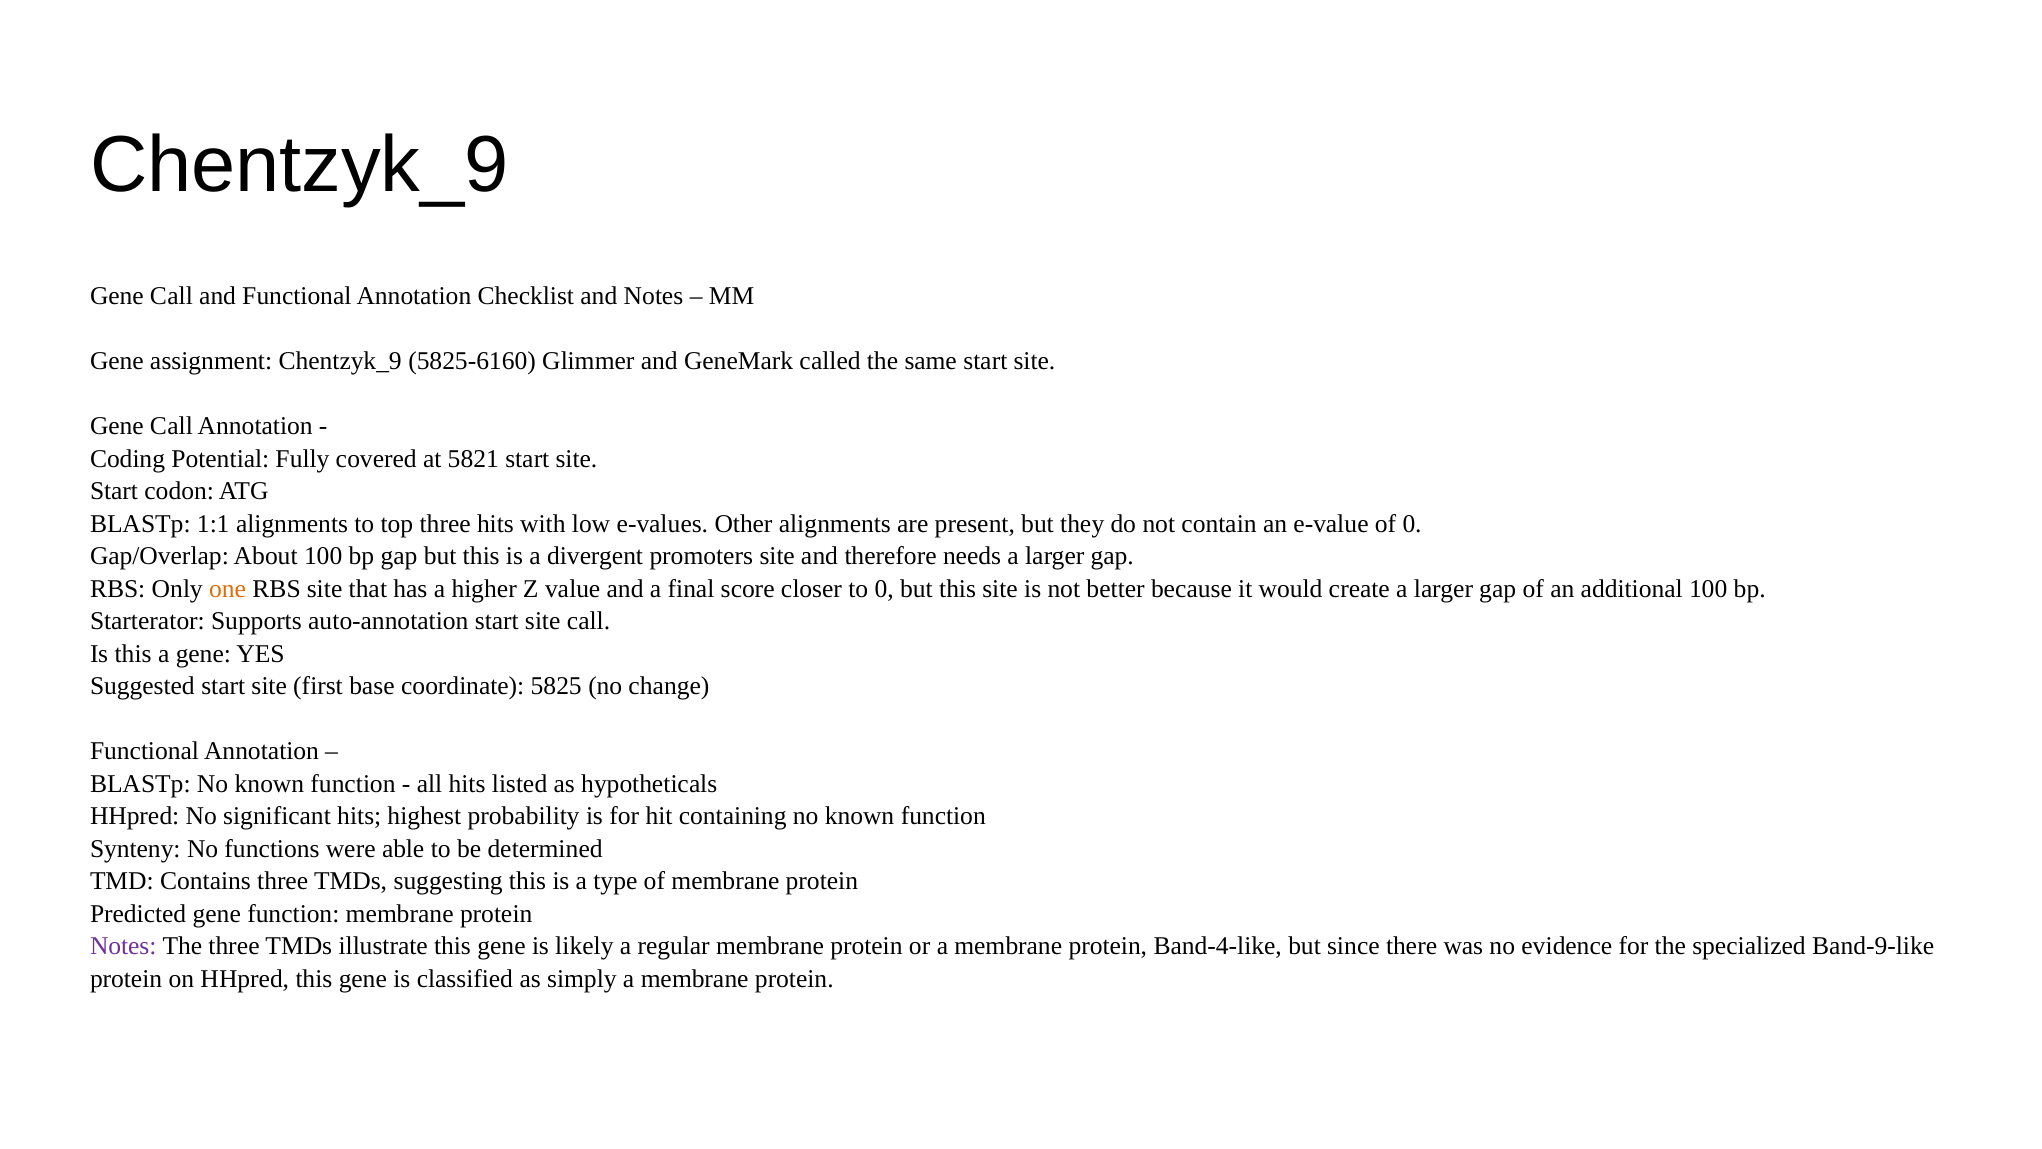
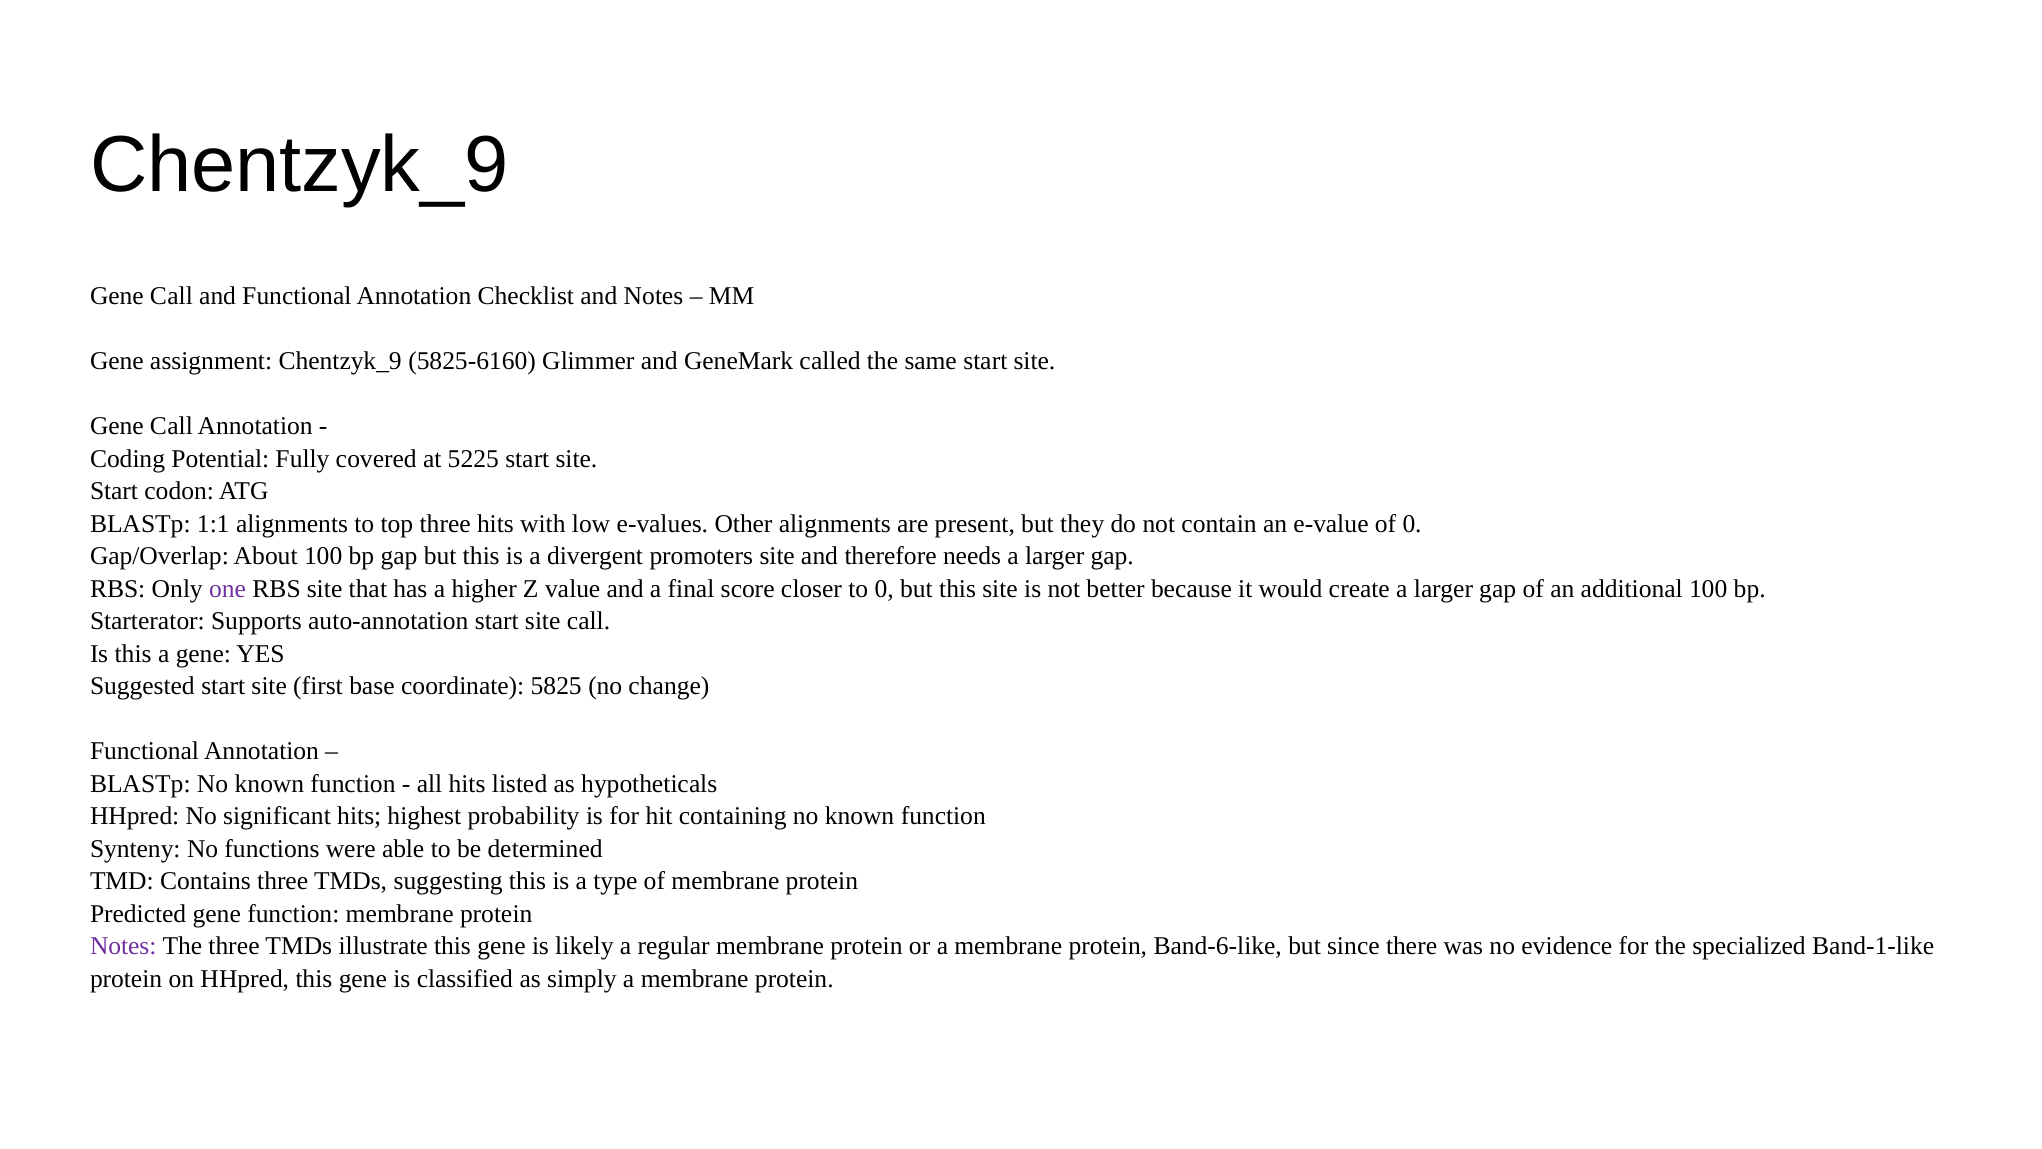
5821: 5821 -> 5225
one colour: orange -> purple
Band-4-like: Band-4-like -> Band-6-like
Band-9-like: Band-9-like -> Band-1-like
